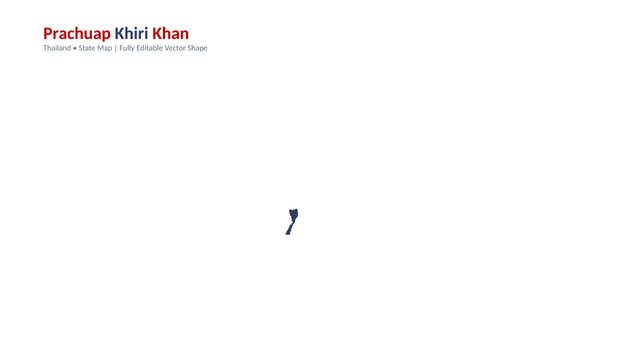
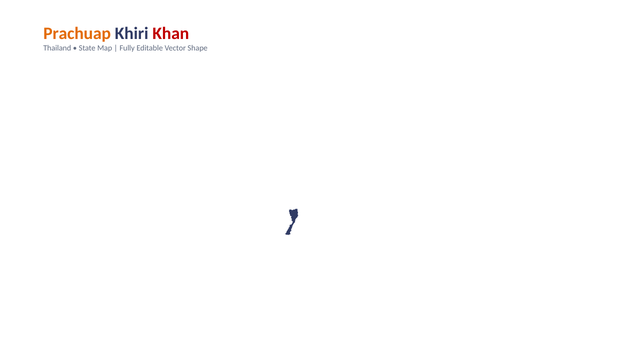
Prachuap colour: red -> orange
